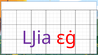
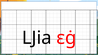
Ǉia colour: purple -> black
